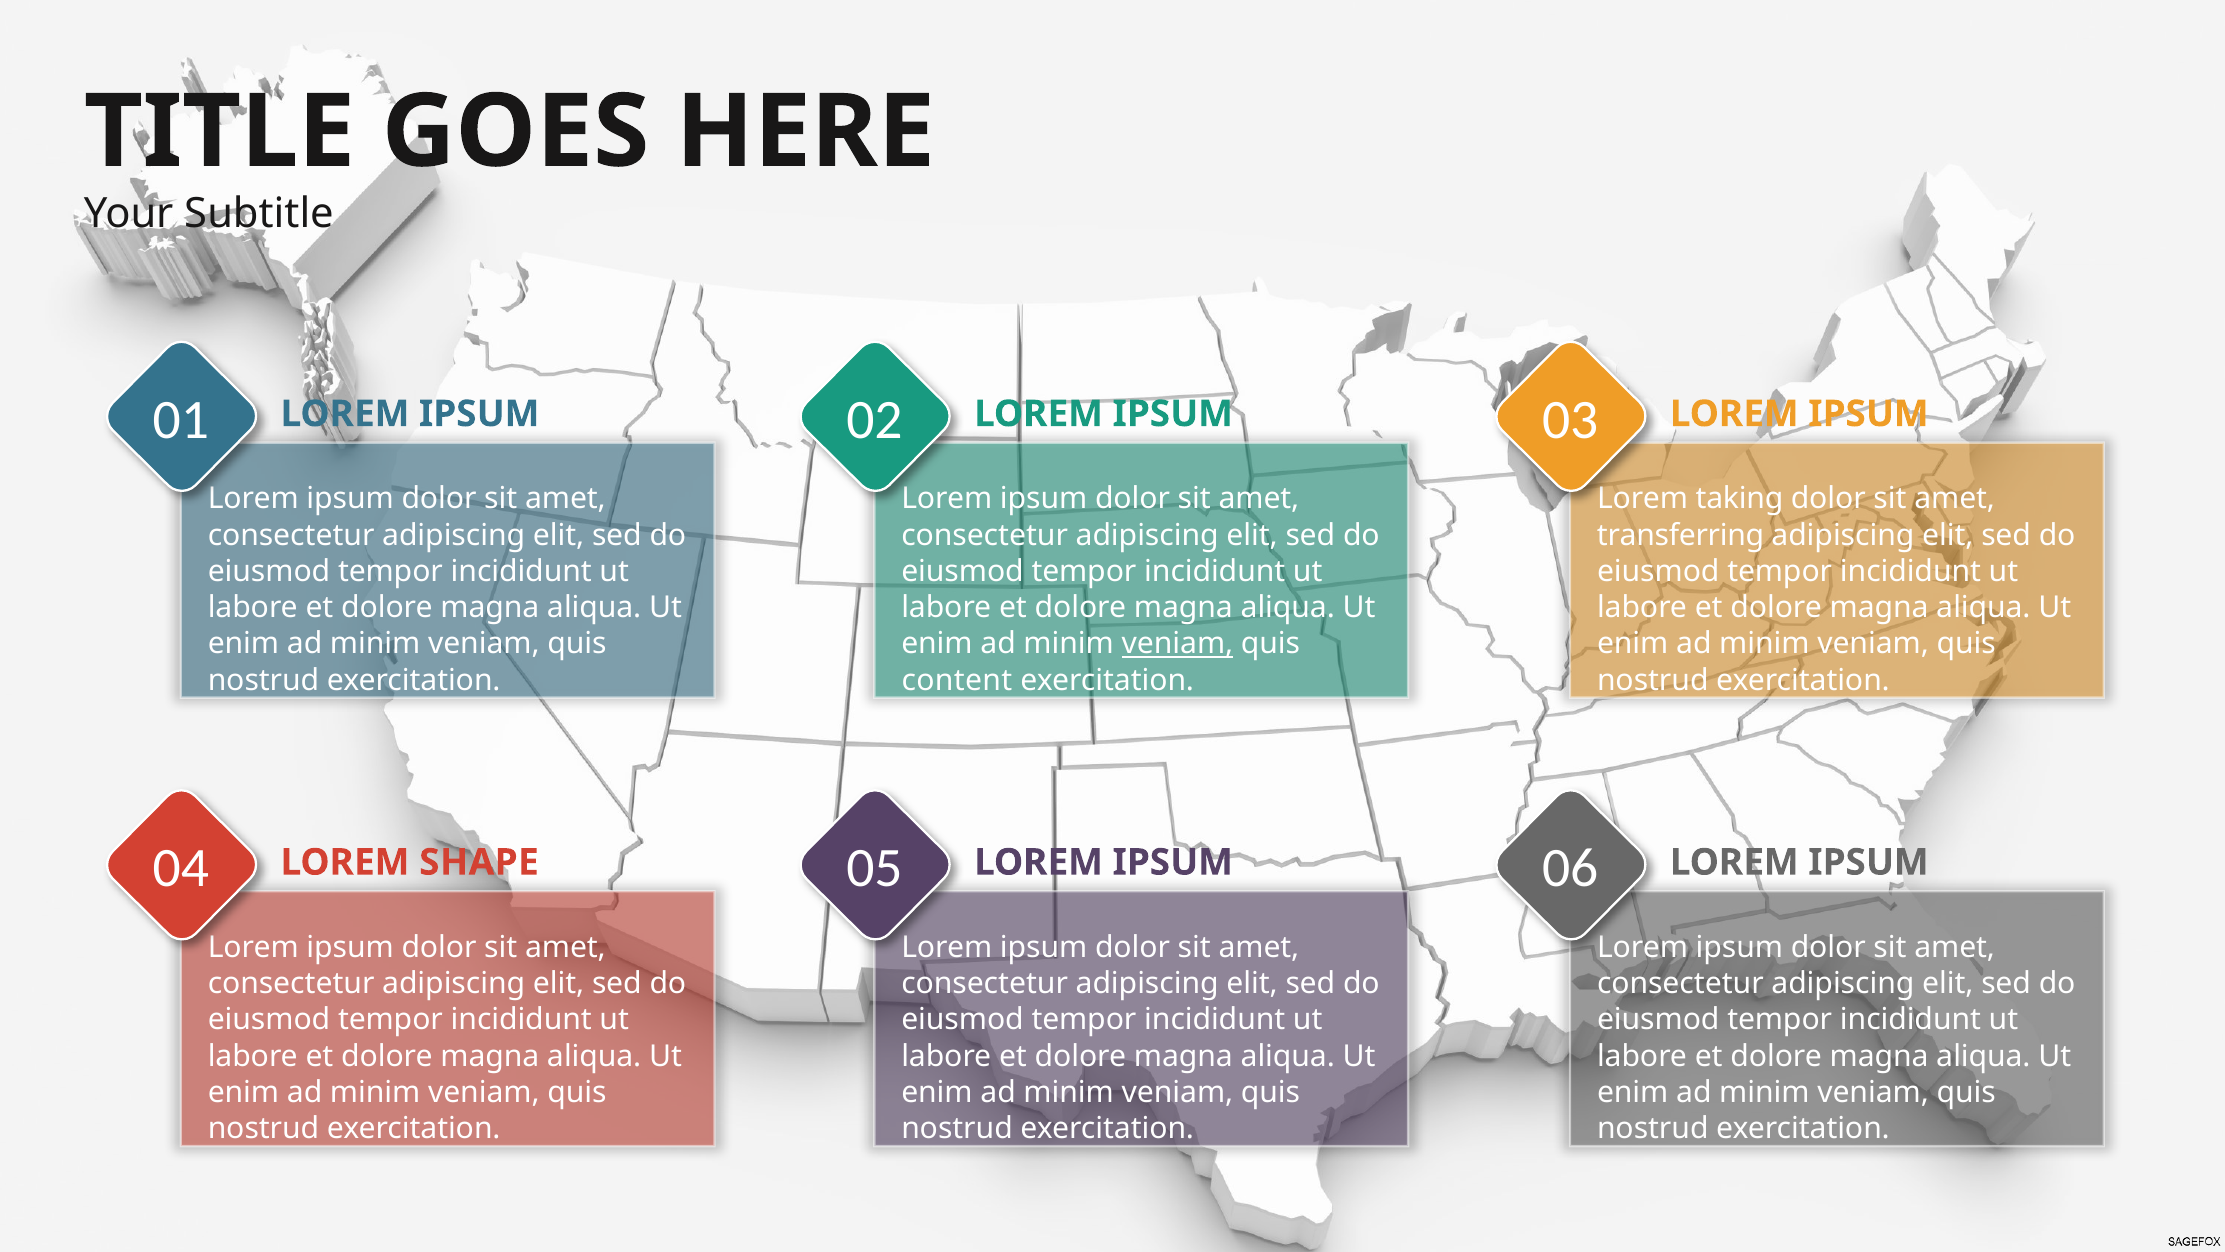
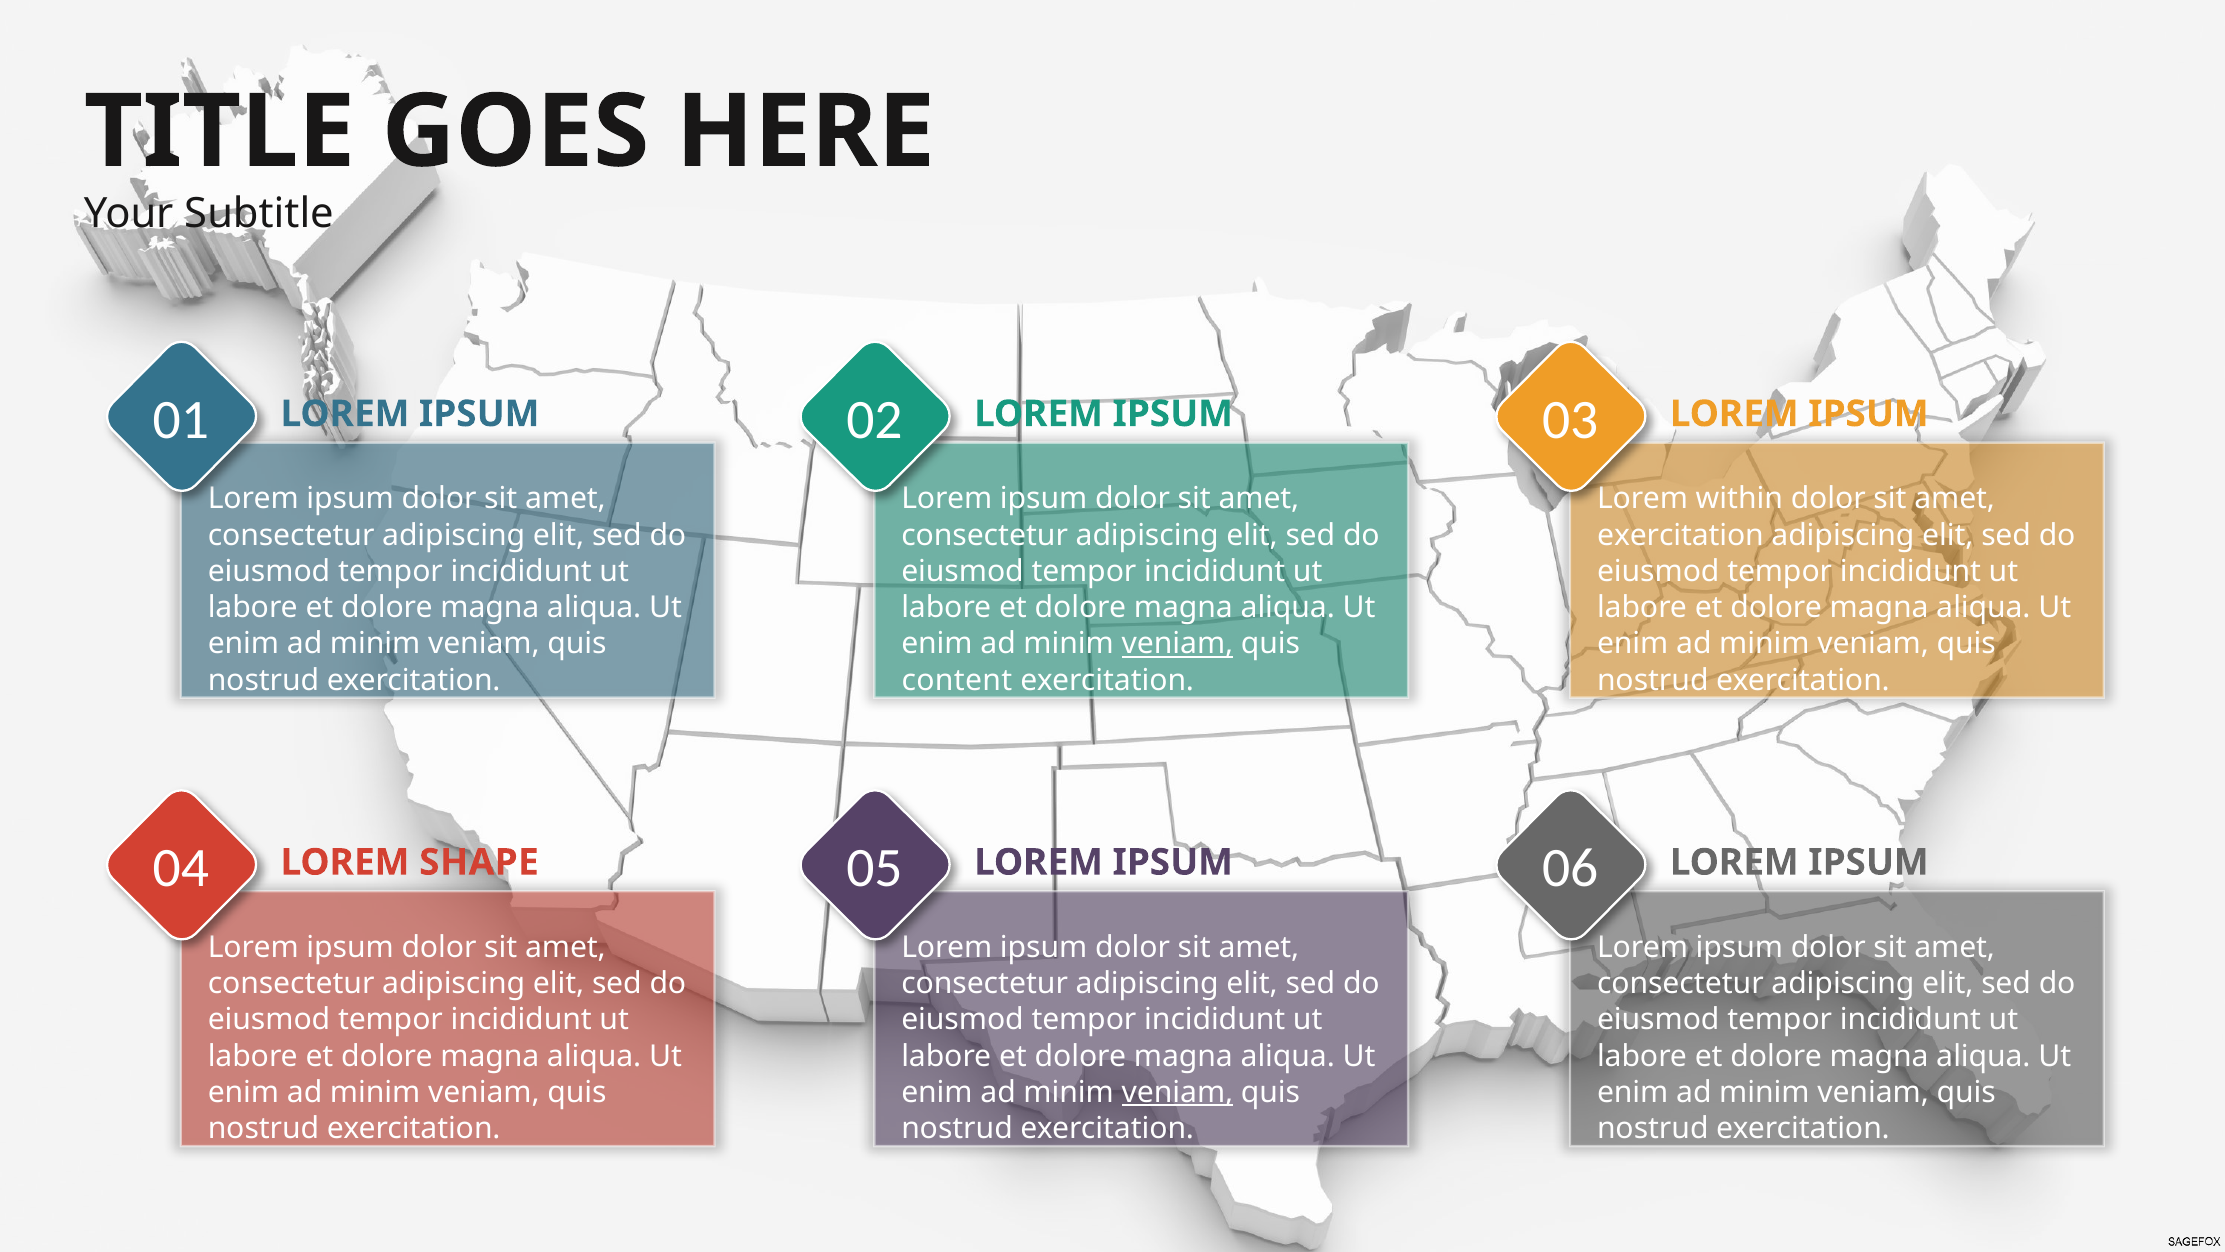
taking: taking -> within
transferring at (1681, 535): transferring -> exercitation
veniam at (1177, 1092) underline: none -> present
